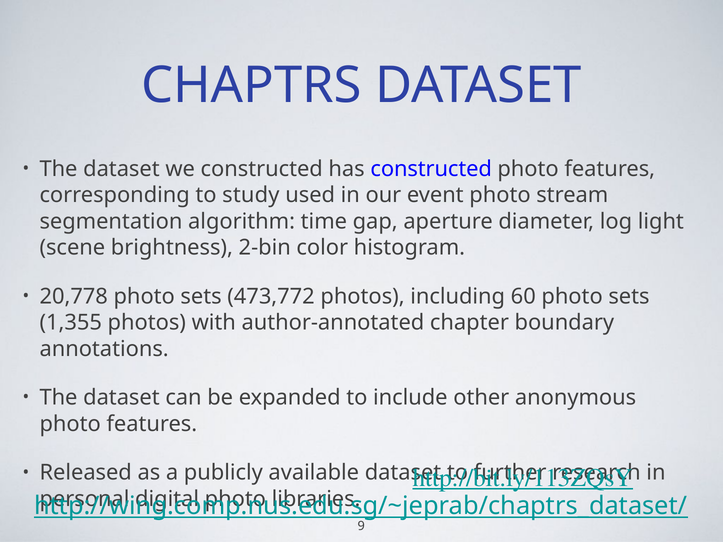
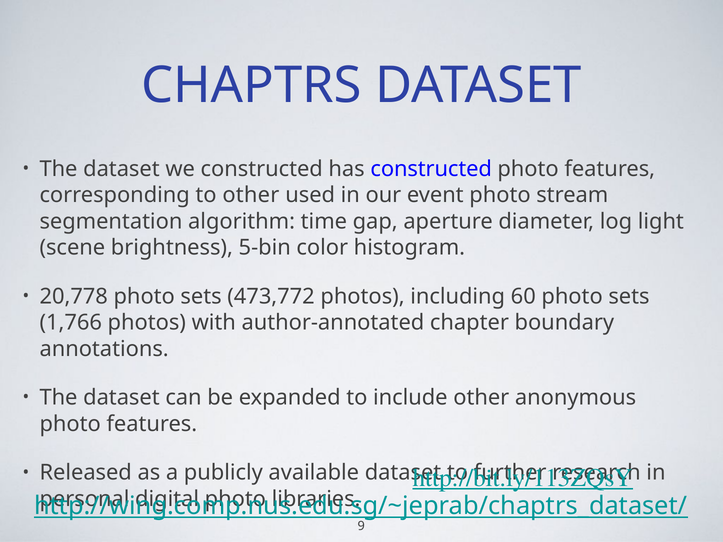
to study: study -> other
2-bin: 2-bin -> 5-bin
1,355: 1,355 -> 1,766
